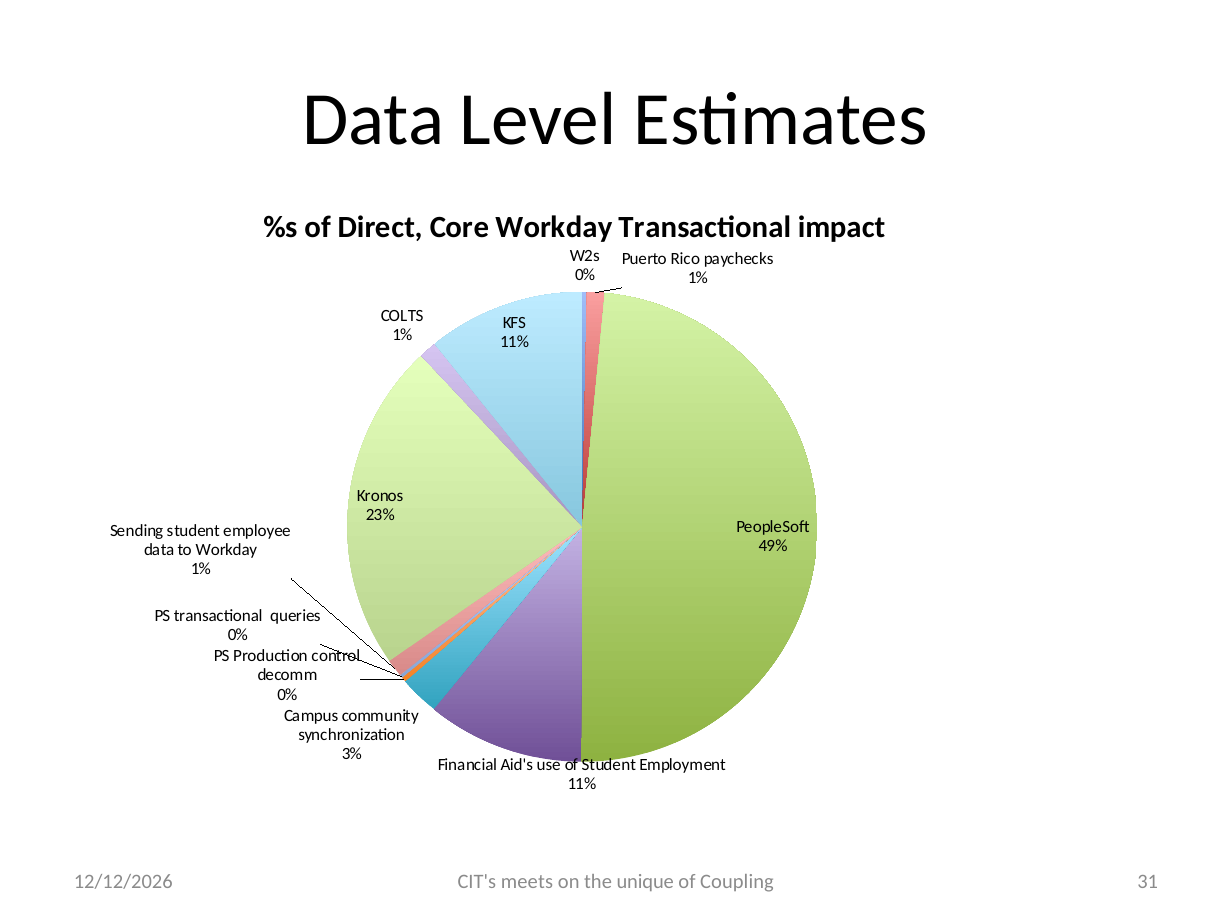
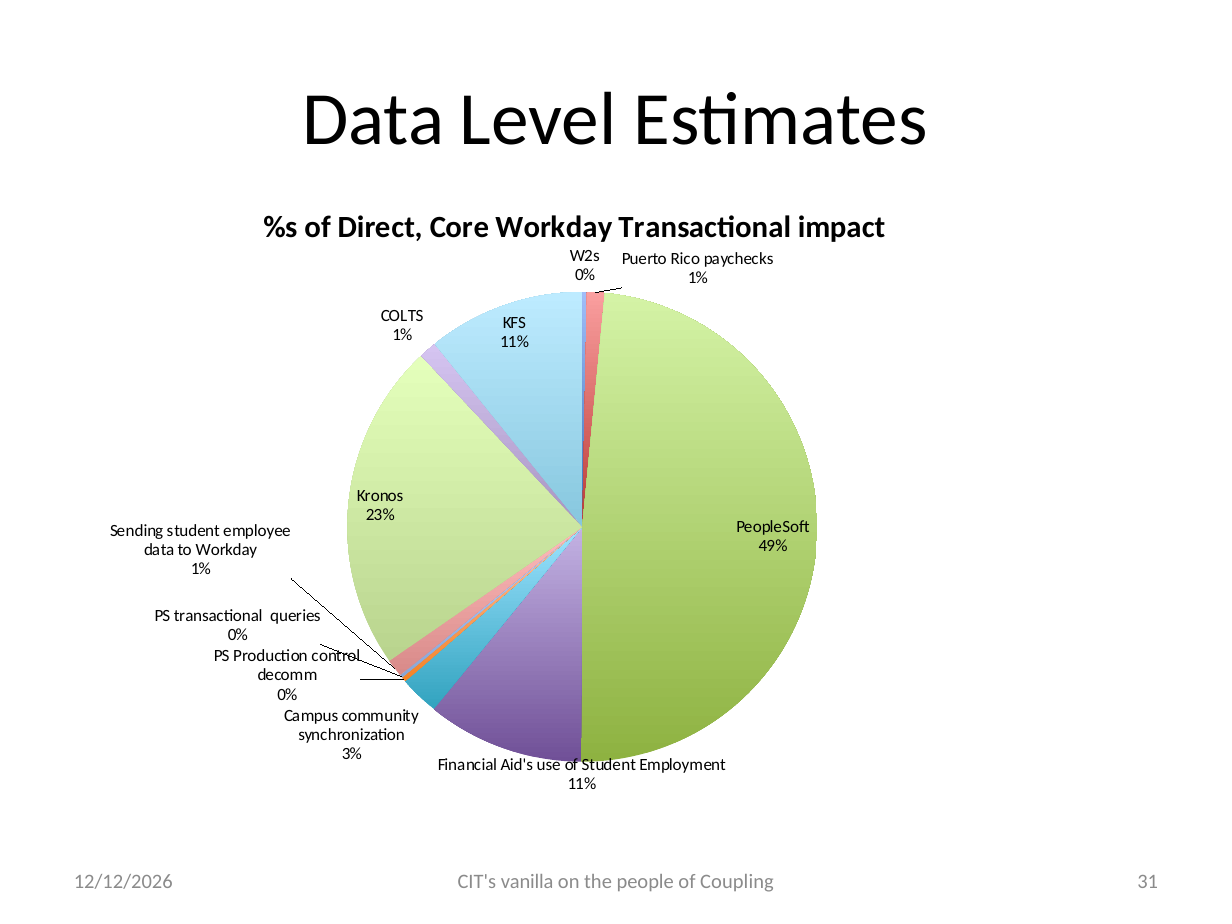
meets: meets -> vanilla
unique: unique -> people
